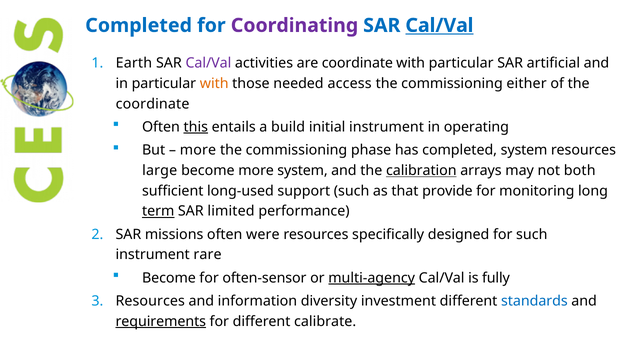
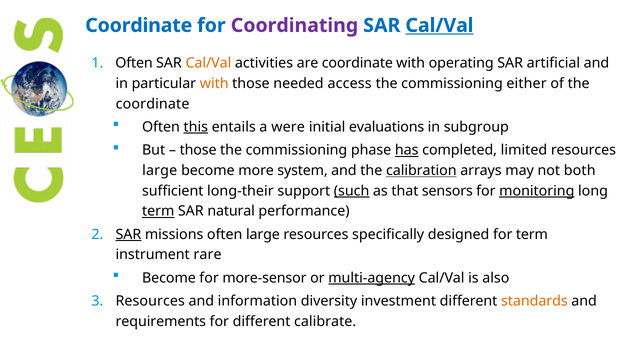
Completed at (139, 25): Completed -> Coordinate
Earth at (134, 63): Earth -> Often
Cal/Val at (208, 63) colour: purple -> orange
with particular: particular -> operating
build: build -> were
initial instrument: instrument -> evaluations
operating: operating -> subgroup
more at (198, 150): more -> those
has underline: none -> present
completed system: system -> limited
long-used: long-used -> long-their
such at (352, 191) underline: none -> present
provide: provide -> sensors
monitoring underline: none -> present
limited: limited -> natural
SAR at (128, 235) underline: none -> present
often were: were -> large
for such: such -> term
often-sensor: often-sensor -> more-sensor
fully: fully -> also
standards colour: blue -> orange
requirements underline: present -> none
